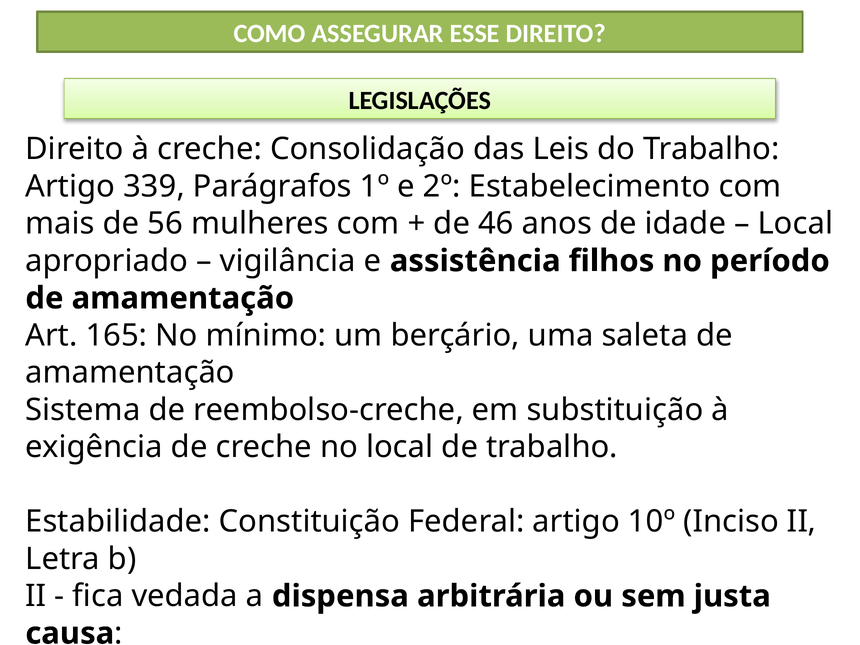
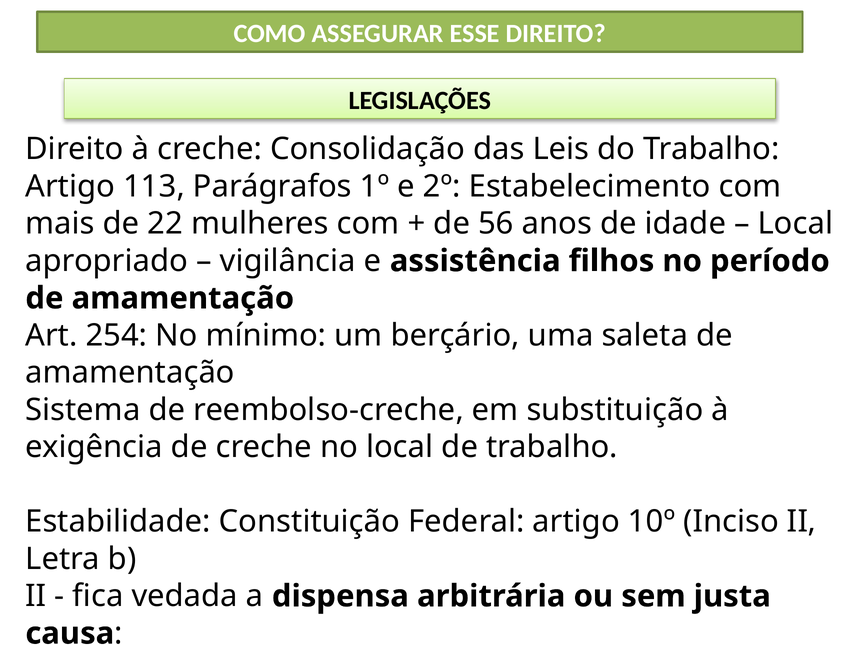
339: 339 -> 113
56: 56 -> 22
46: 46 -> 56
165: 165 -> 254
